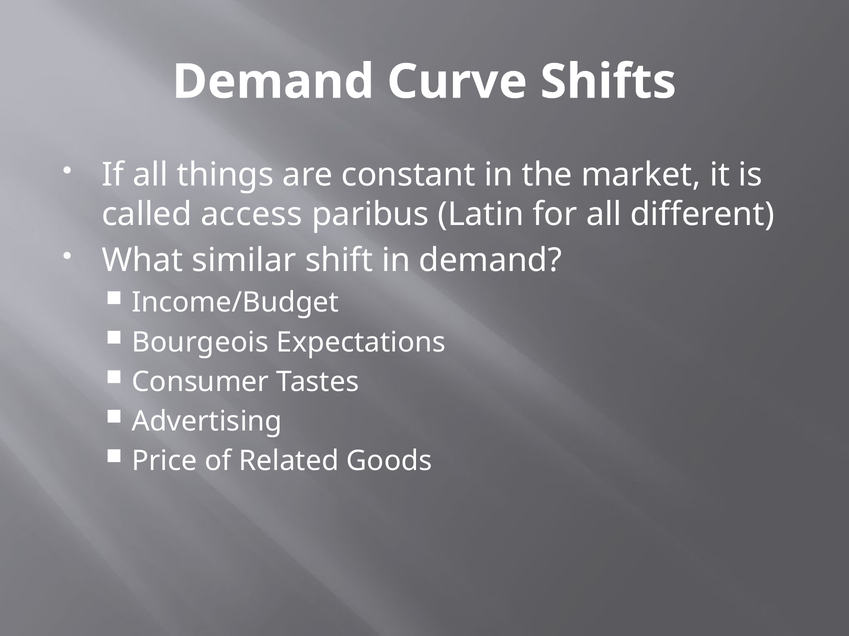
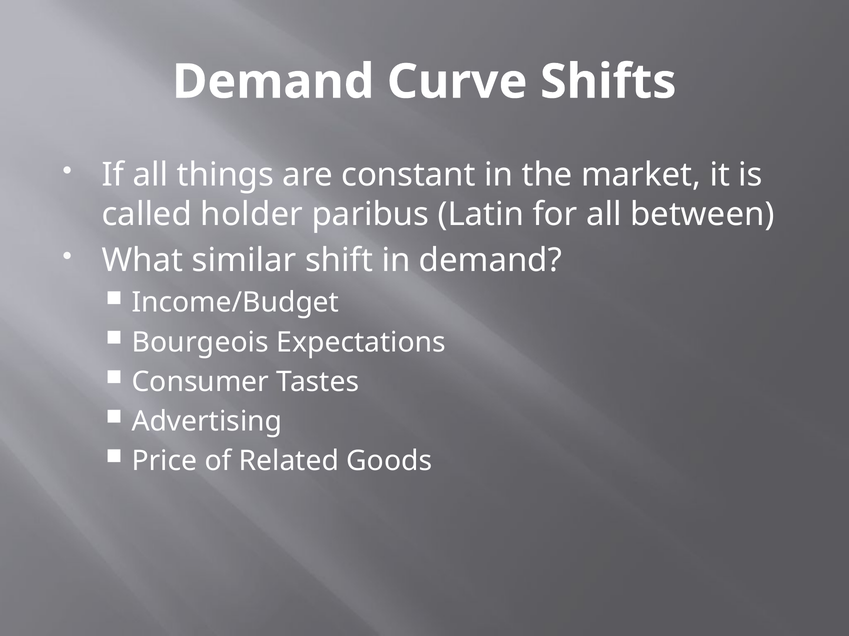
access: access -> holder
different: different -> between
